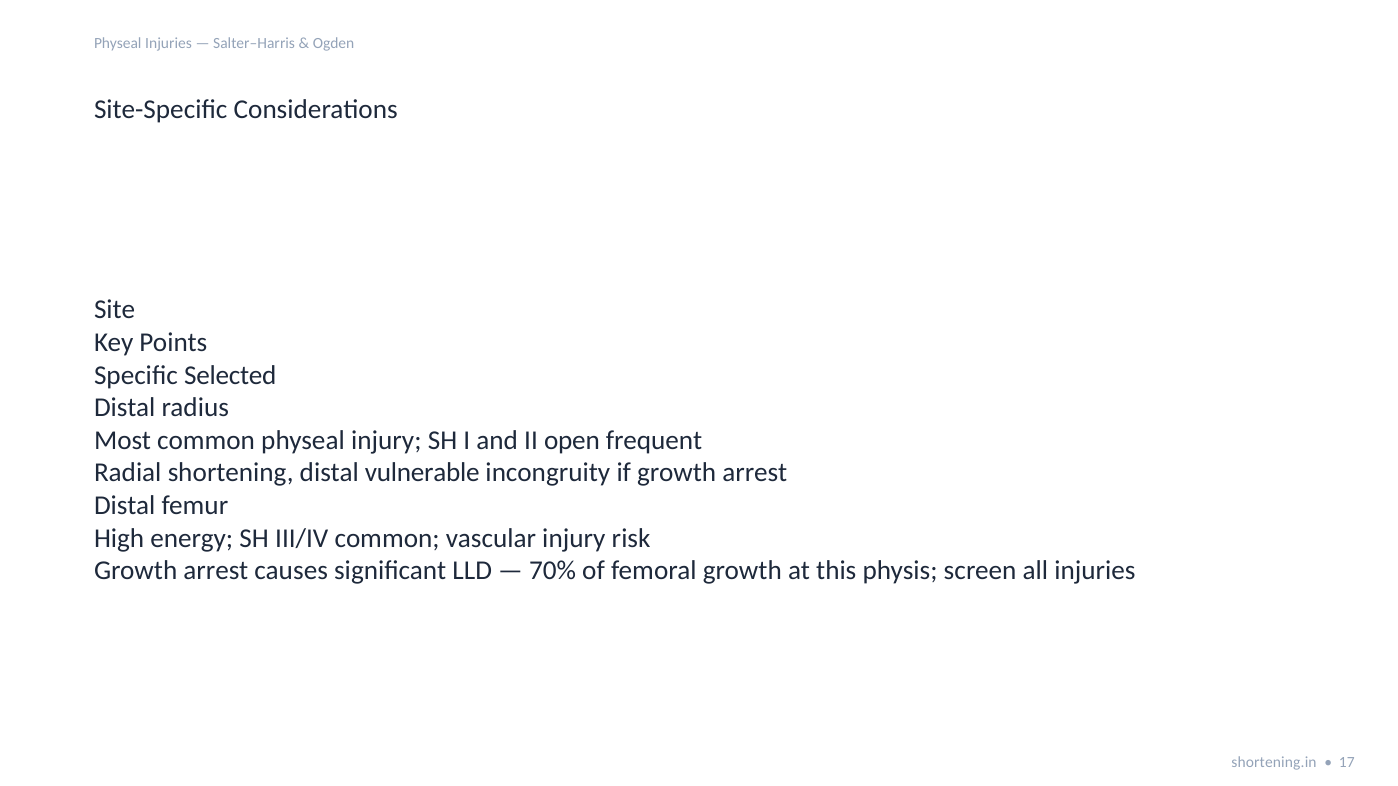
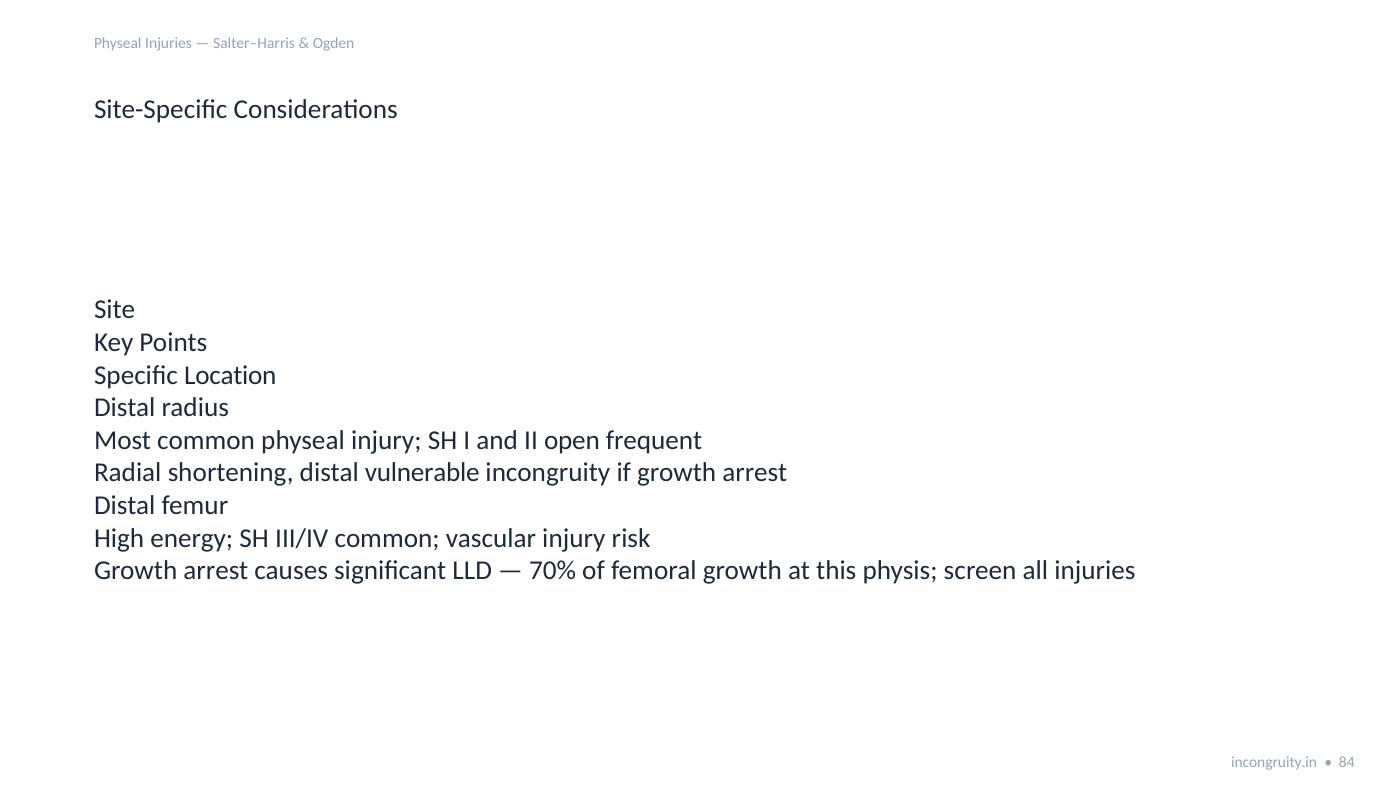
Selected: Selected -> Location
shortening.in: shortening.in -> incongruity.in
17: 17 -> 84
